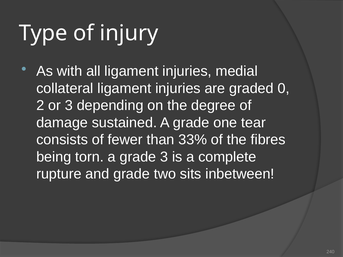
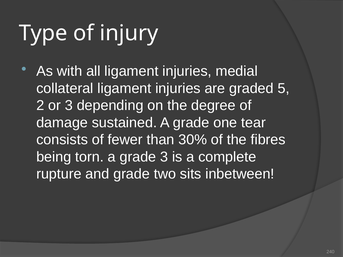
0: 0 -> 5
33%: 33% -> 30%
